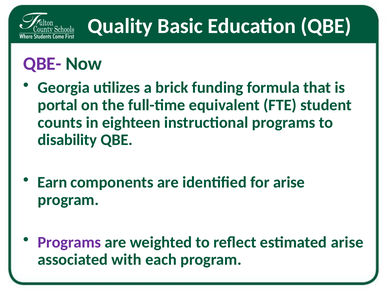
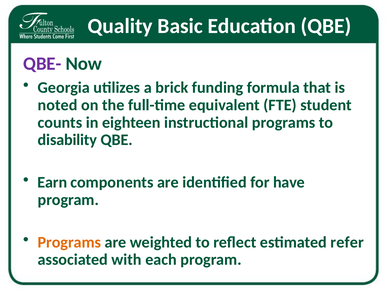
portal: portal -> noted
for arise: arise -> have
Programs at (69, 242) colour: purple -> orange
estimated arise: arise -> refer
